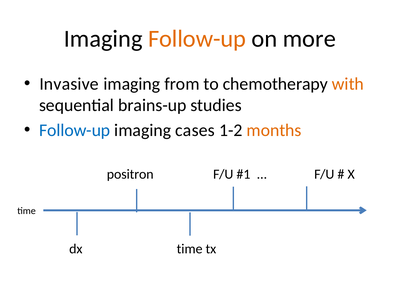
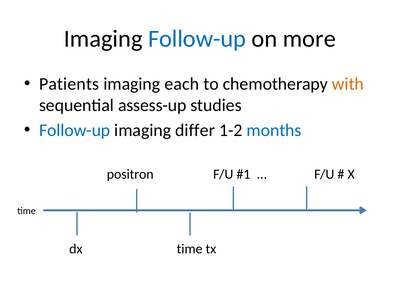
Follow-up at (197, 39) colour: orange -> blue
Invasive: Invasive -> Patients
from: from -> each
brains-up: brains-up -> assess-up
cases: cases -> differ
months colour: orange -> blue
